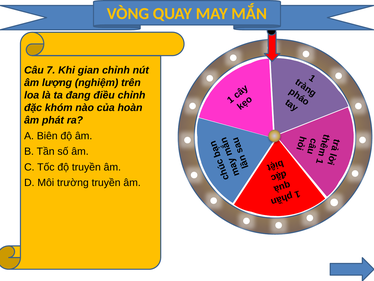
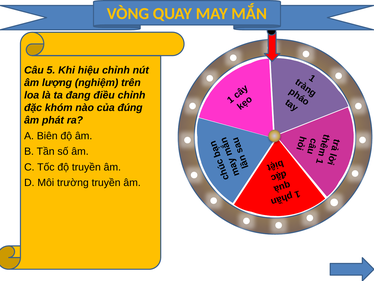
7: 7 -> 5
gian: gian -> hiệu
hoàn: hoàn -> đúng
